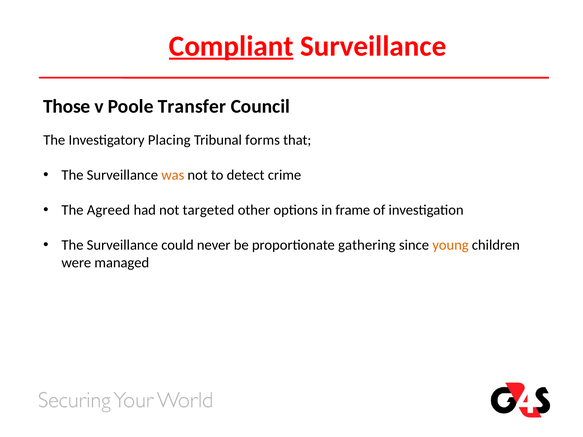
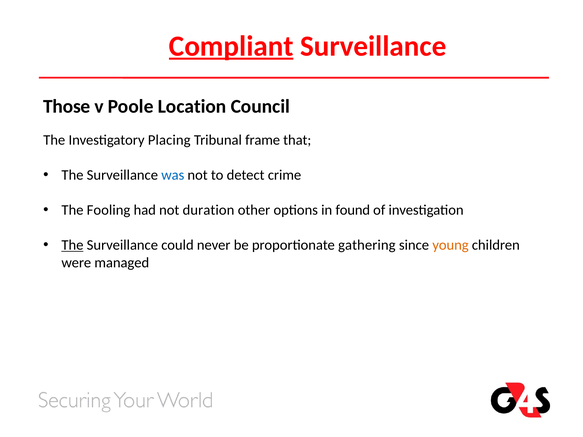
Transfer: Transfer -> Location
forms: forms -> frame
was colour: orange -> blue
Agreed: Agreed -> Fooling
targeted: targeted -> duration
frame: frame -> found
The at (72, 245) underline: none -> present
